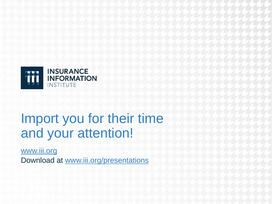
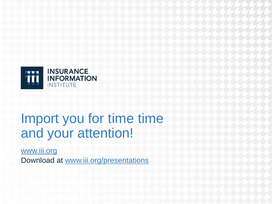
for their: their -> time
